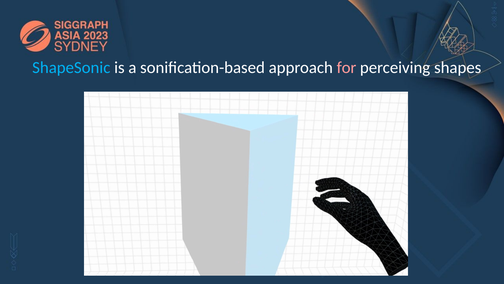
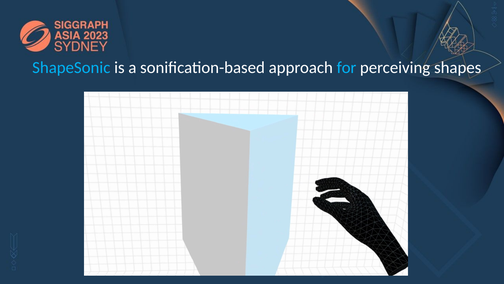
for colour: pink -> light blue
